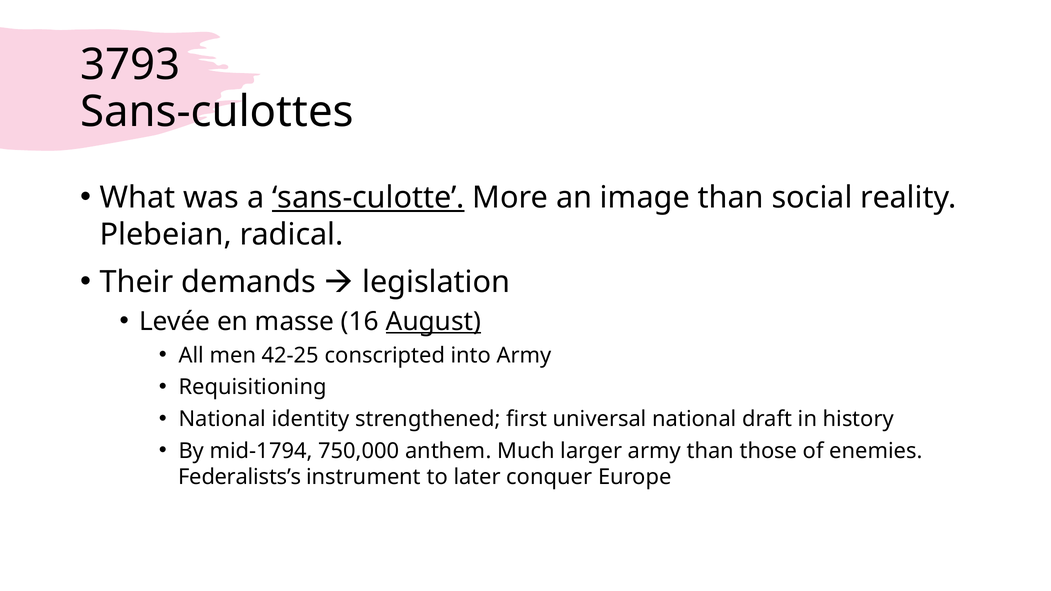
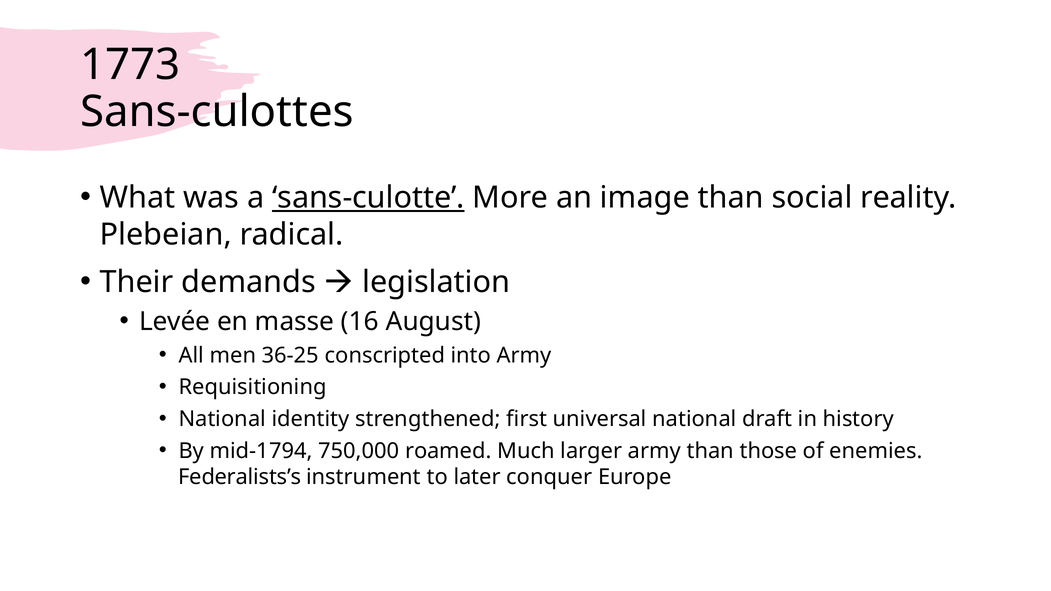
3793: 3793 -> 1773
August underline: present -> none
42-25: 42-25 -> 36-25
anthem: anthem -> roamed
